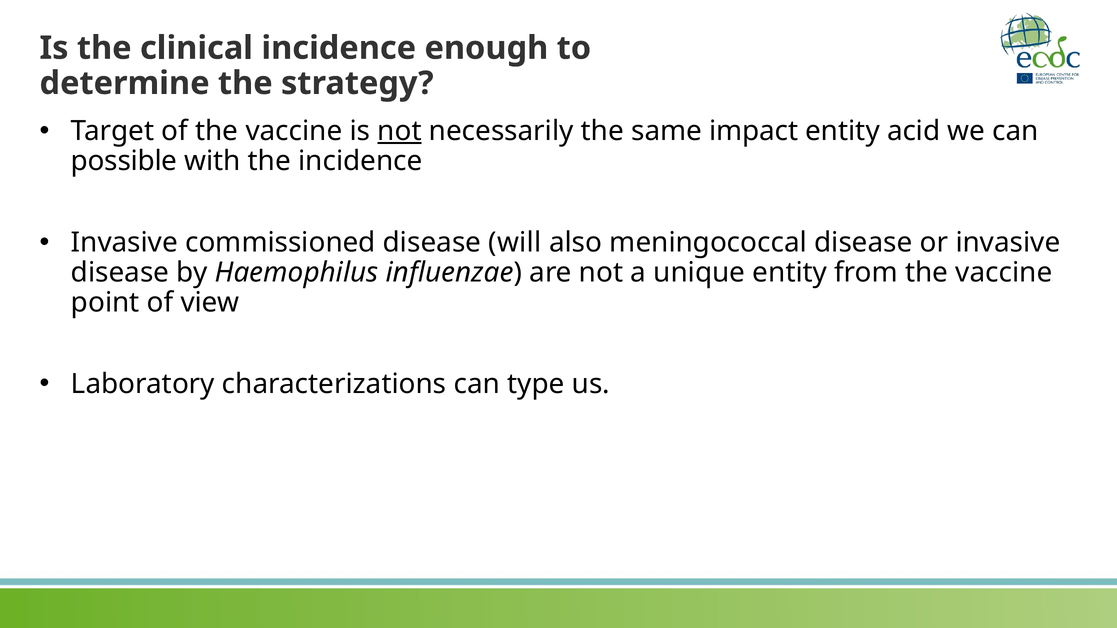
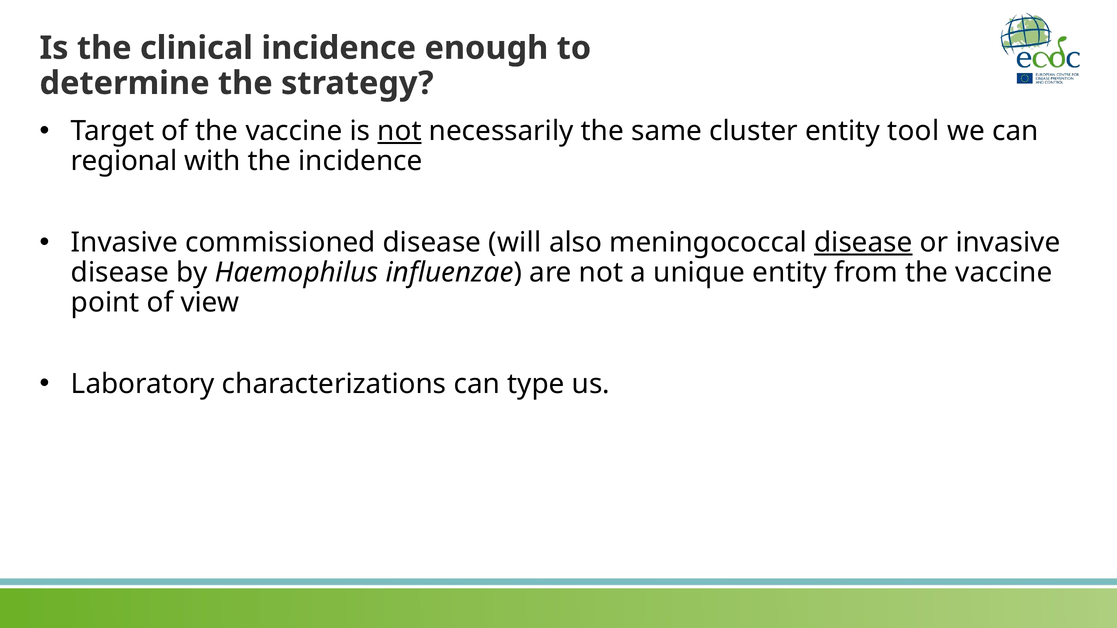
impact: impact -> cluster
acid: acid -> tool
possible: possible -> regional
disease at (863, 243) underline: none -> present
